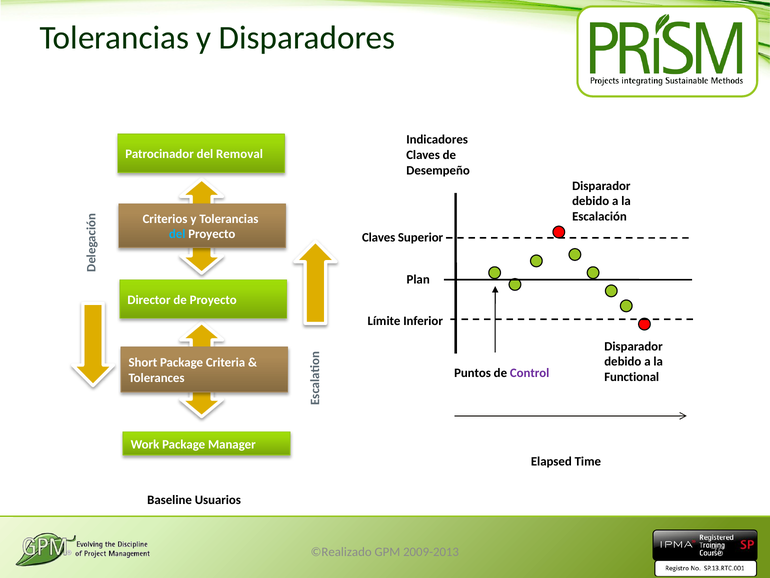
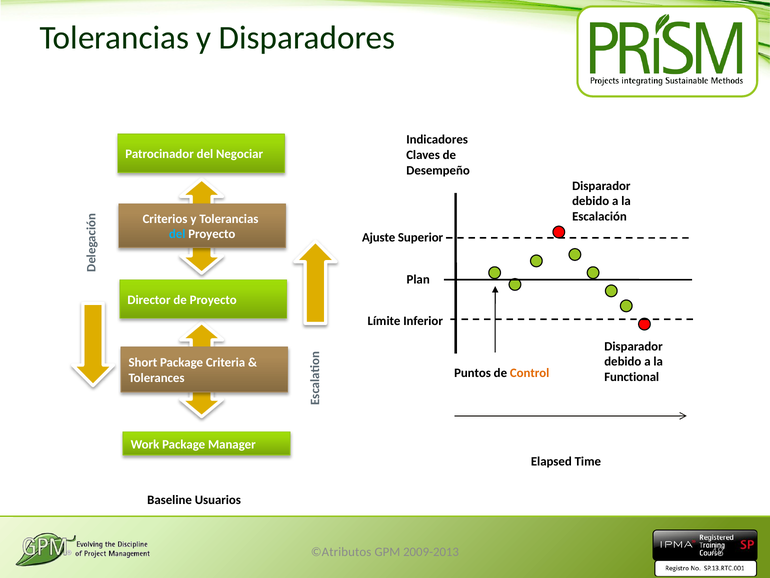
Removal: Removal -> Negociar
Claves at (379, 237): Claves -> Ajuste
Control colour: purple -> orange
©Realizado: ©Realizado -> ©Atributos
75: 75 -> 48
